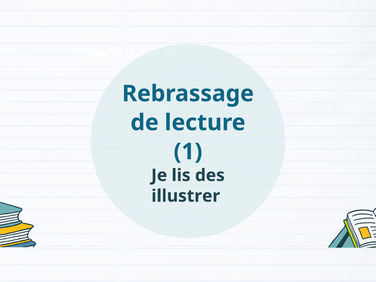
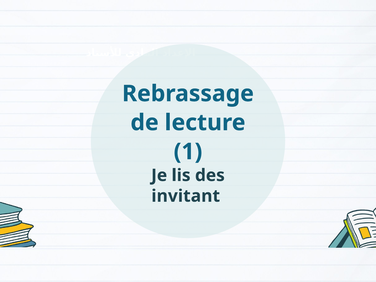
illustrer: illustrer -> invitant
